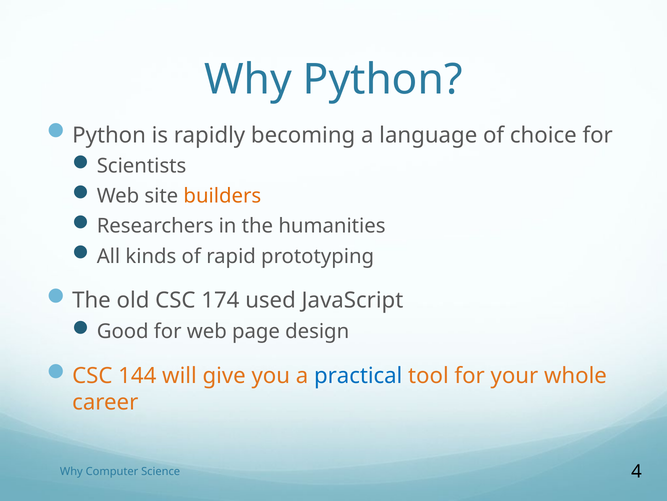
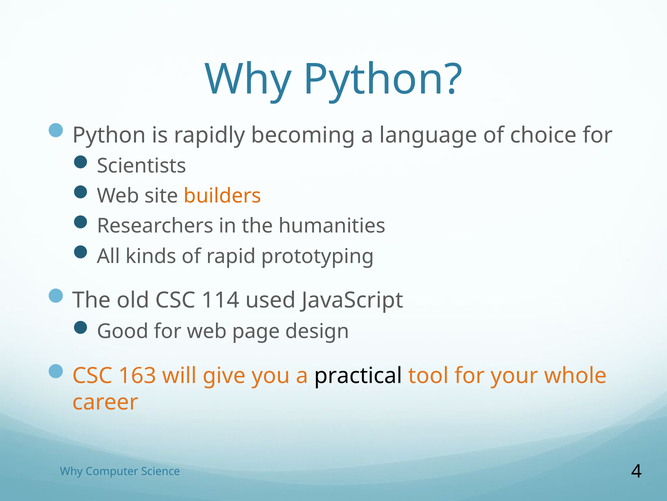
174: 174 -> 114
144: 144 -> 163
practical colour: blue -> black
